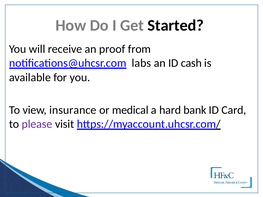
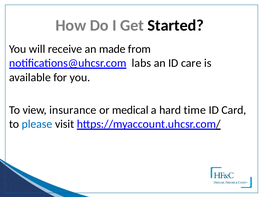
proof: proof -> made
cash: cash -> care
bank: bank -> time
please colour: purple -> blue
